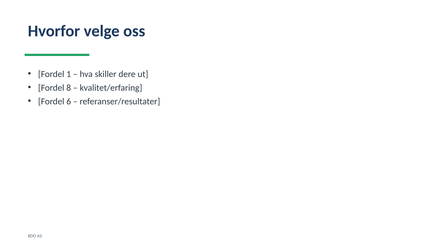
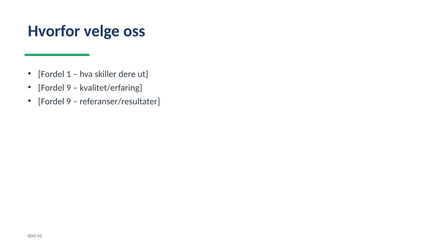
8 at (69, 88): 8 -> 9
6 at (69, 102): 6 -> 9
